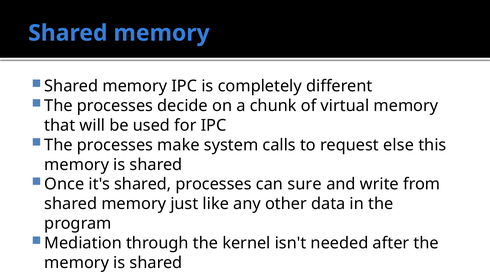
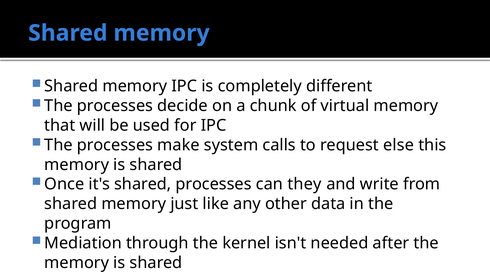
sure: sure -> they
